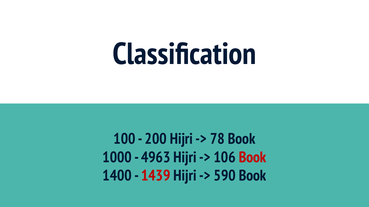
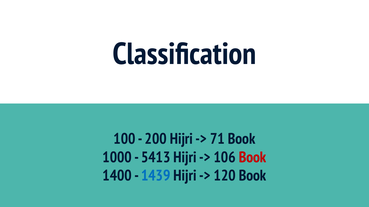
78: 78 -> 71
4963: 4963 -> 5413
1439 colour: red -> blue
590: 590 -> 120
